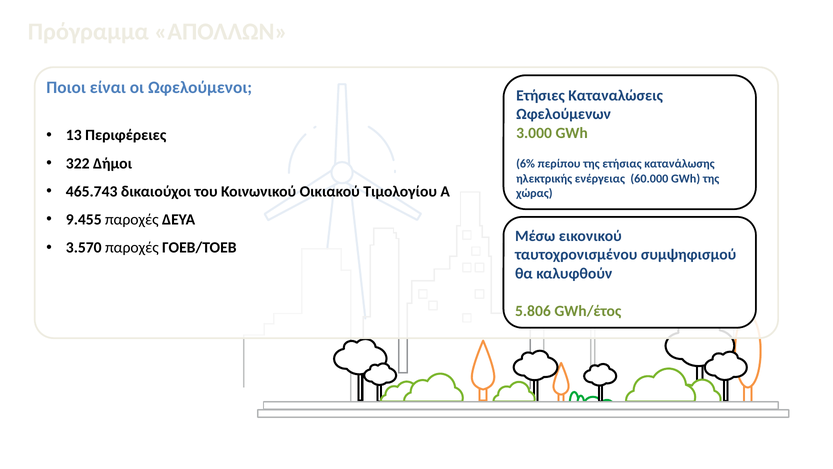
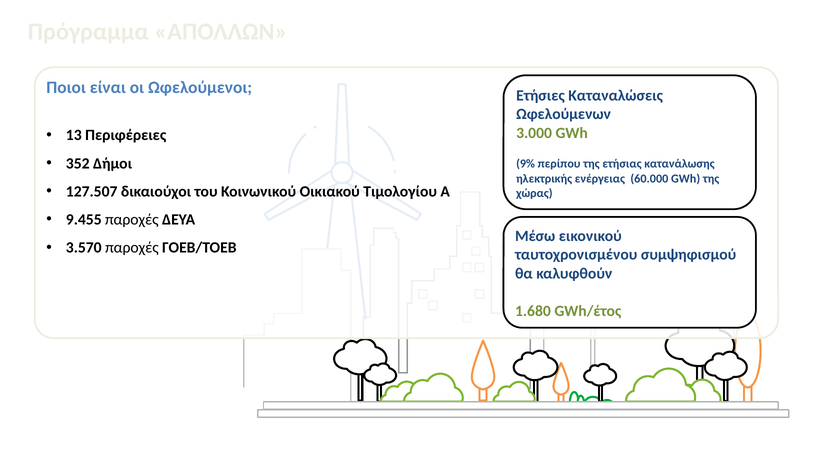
322: 322 -> 352
6%: 6% -> 9%
465.743: 465.743 -> 127.507
5.806: 5.806 -> 1.680
